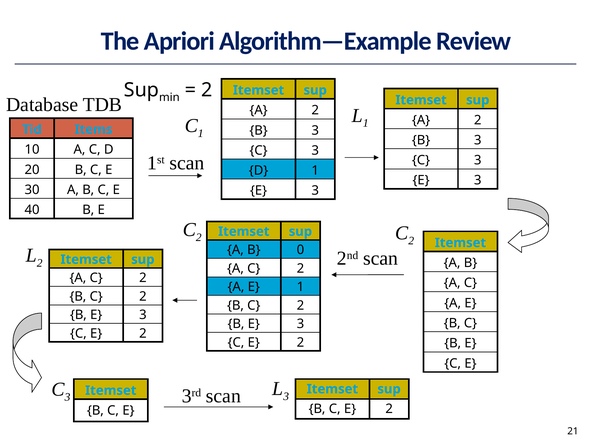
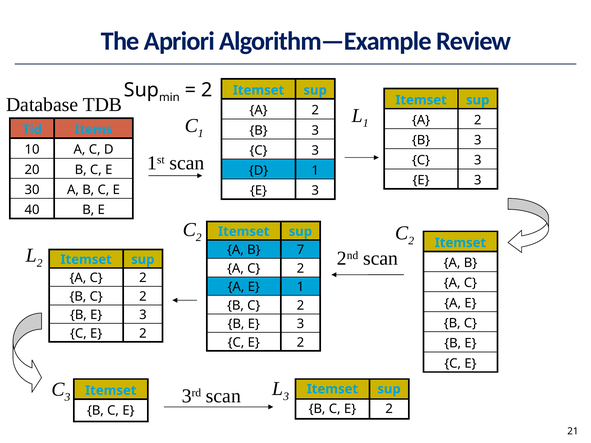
0: 0 -> 7
